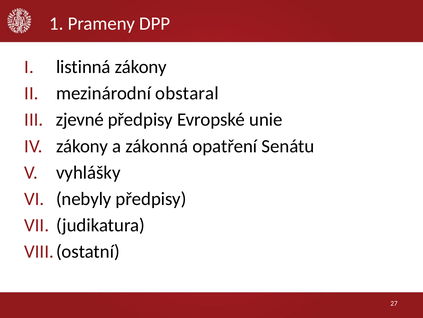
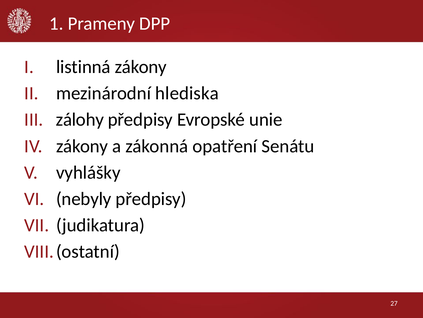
obstaral: obstaral -> hlediska
zjevné: zjevné -> zálohy
